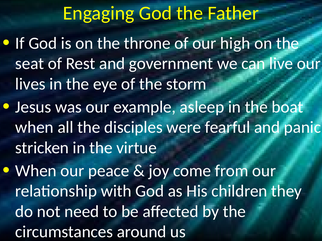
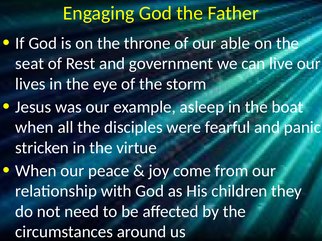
high: high -> able
